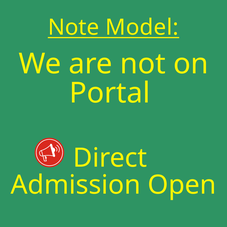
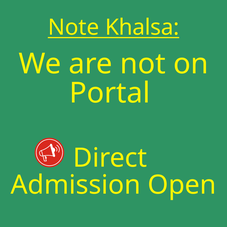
Model: Model -> Khalsa
